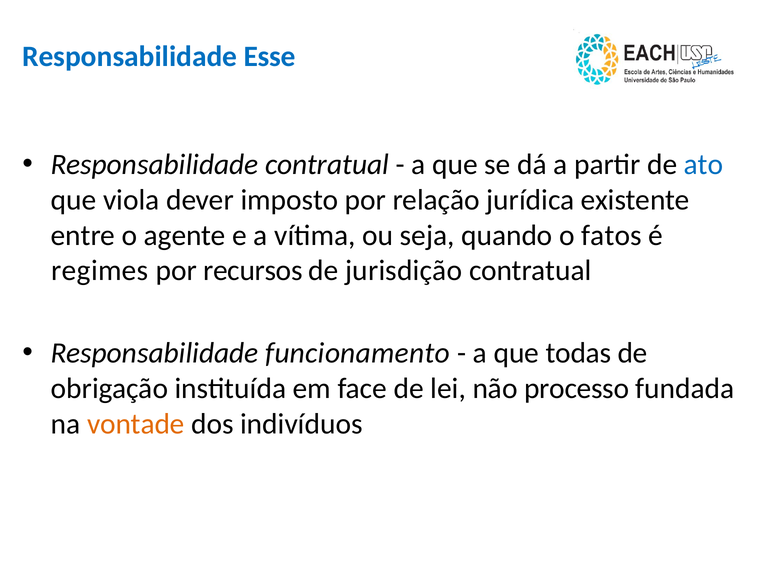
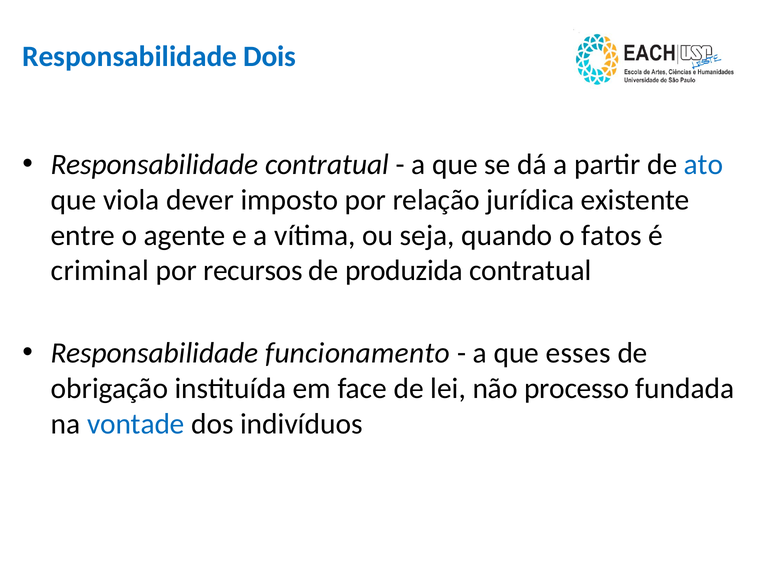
Esse: Esse -> Dois
regimes: regimes -> criminal
jurisdição: jurisdição -> produzida
todas: todas -> esses
vontade colour: orange -> blue
